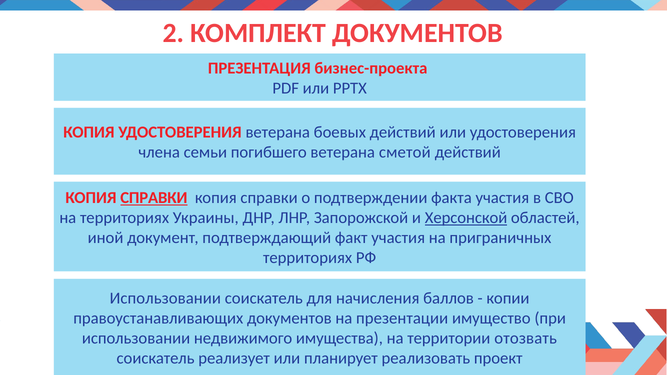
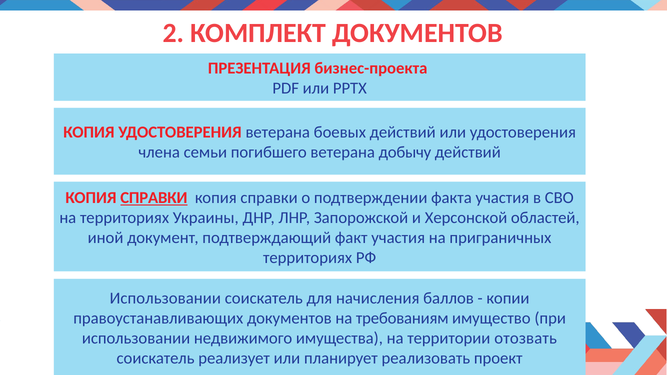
сметой: сметой -> добычу
Херсонской underline: present -> none
презентации: презентации -> требованиям
